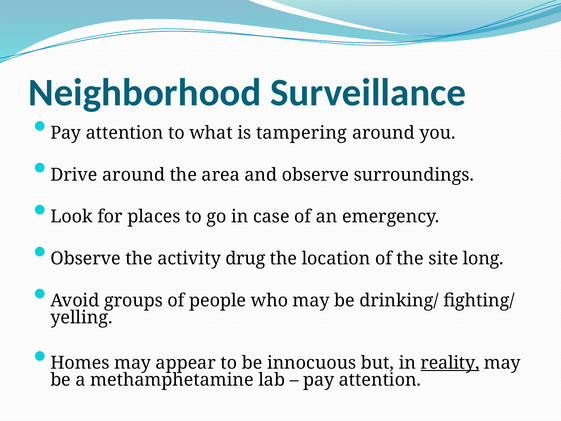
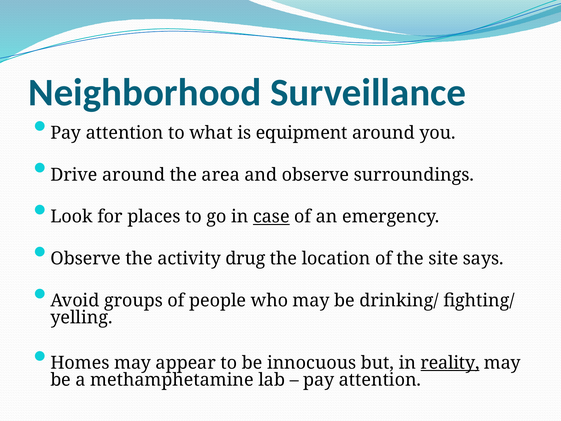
tampering: tampering -> equipment
case underline: none -> present
long: long -> says
